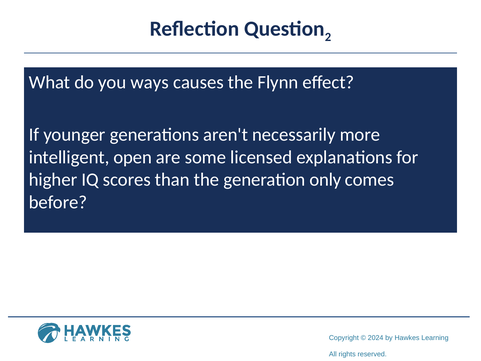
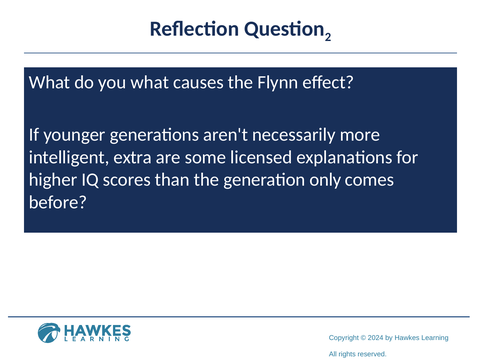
you ways: ways -> what
open: open -> extra
